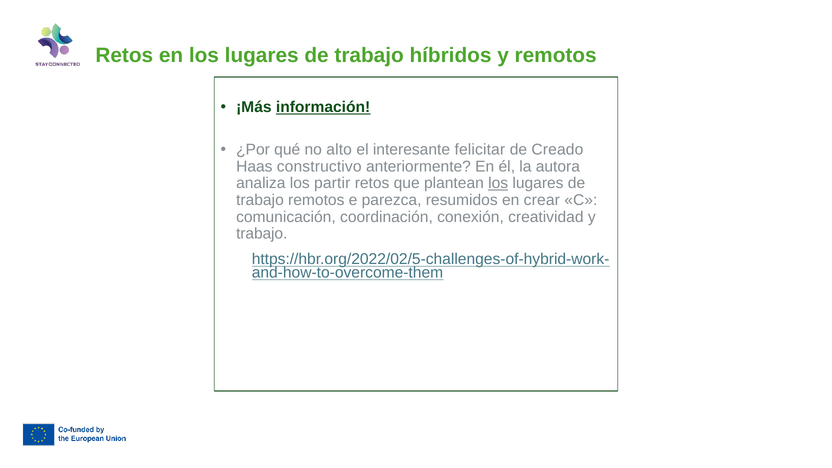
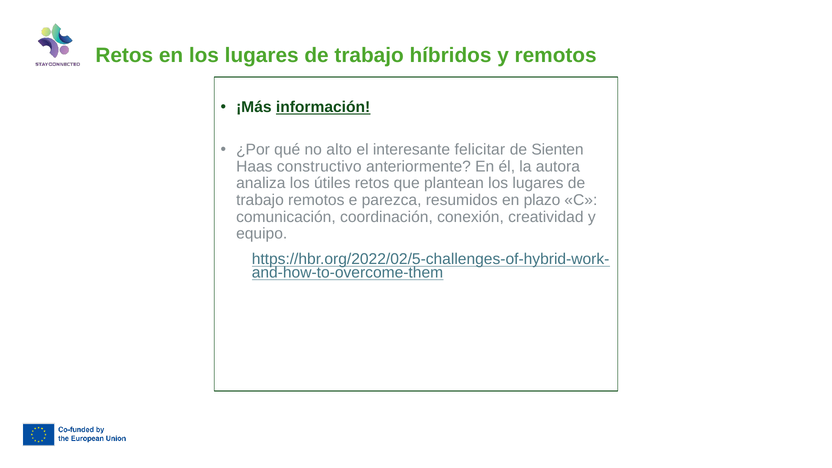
Creado: Creado -> Sienten
partir: partir -> útiles
los at (498, 183) underline: present -> none
crear: crear -> plazo
trabajo at (262, 234): trabajo -> equipo
